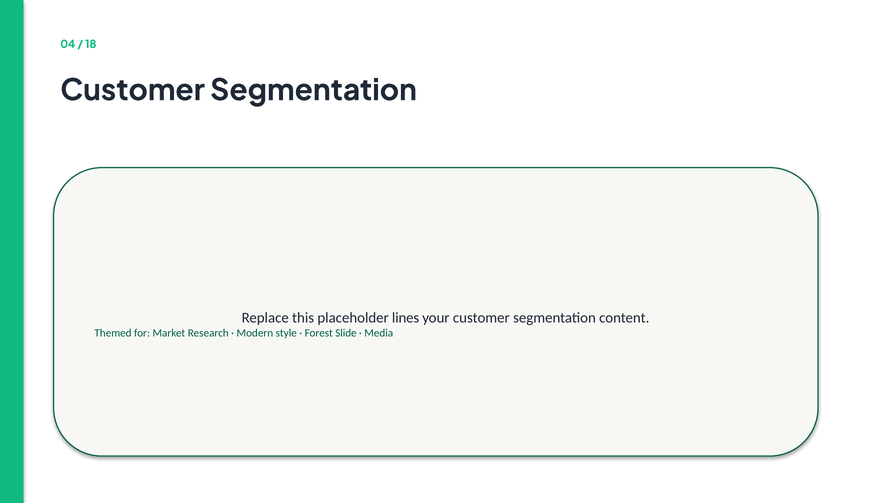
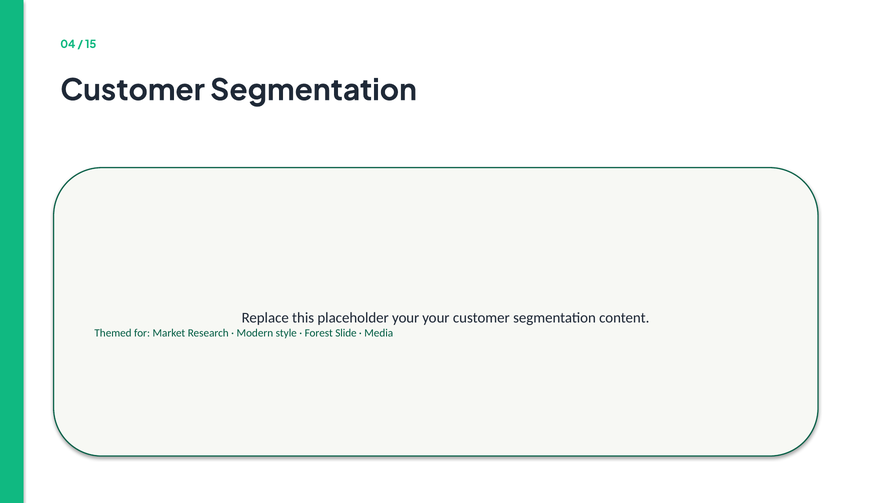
18: 18 -> 15
placeholder lines: lines -> your
